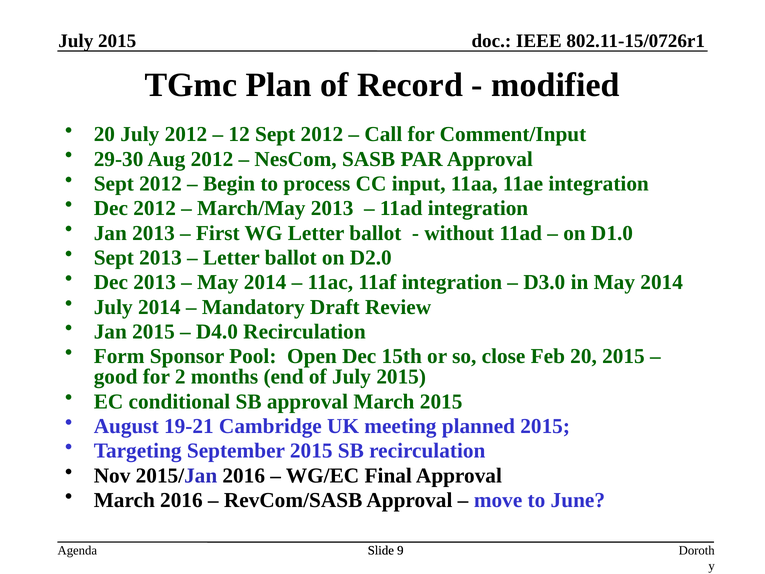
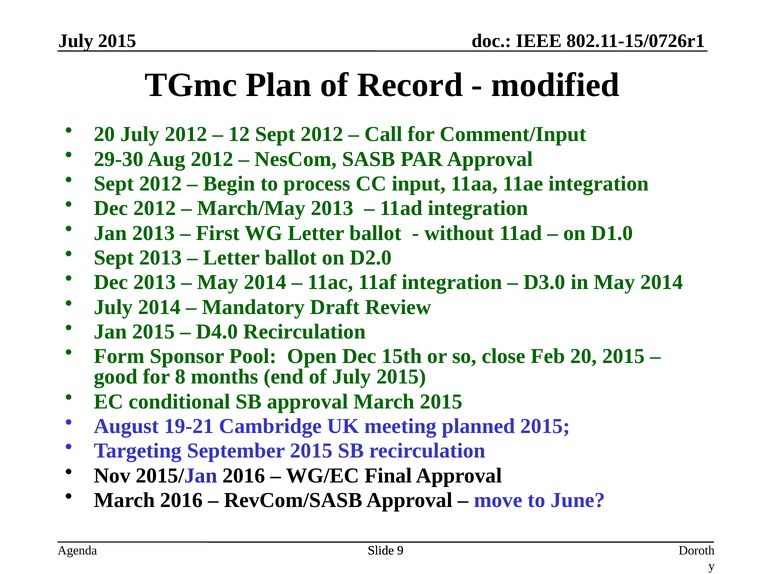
2: 2 -> 8
